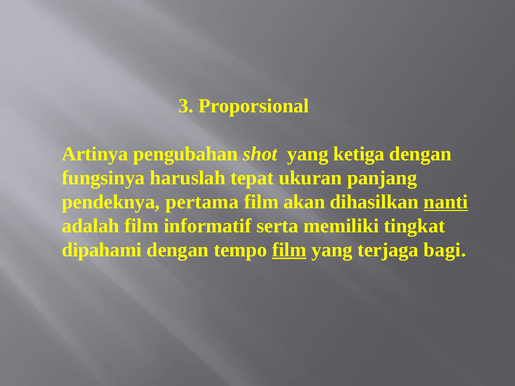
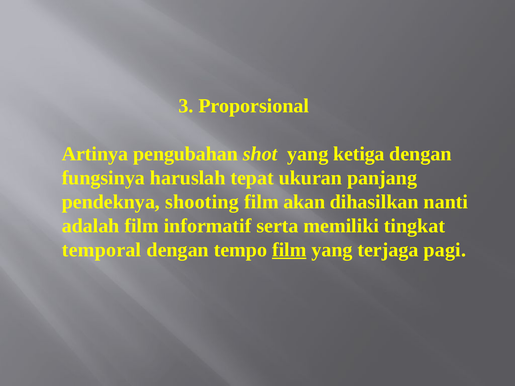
pertama: pertama -> shooting
nanti underline: present -> none
dipahami: dipahami -> temporal
bagi: bagi -> pagi
